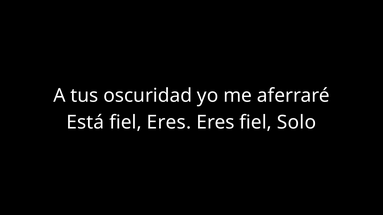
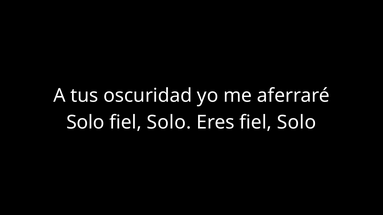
Está at (85, 122): Está -> Solo
Eres at (169, 122): Eres -> Solo
